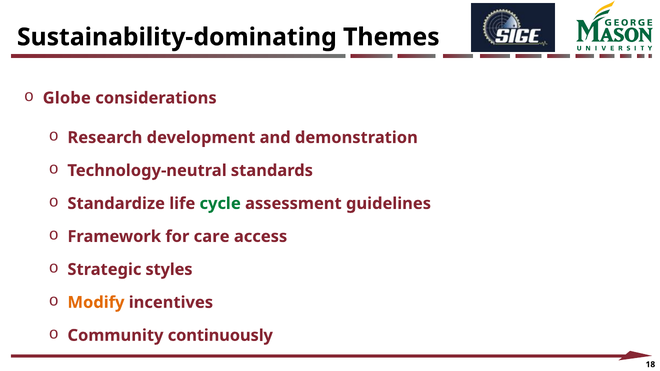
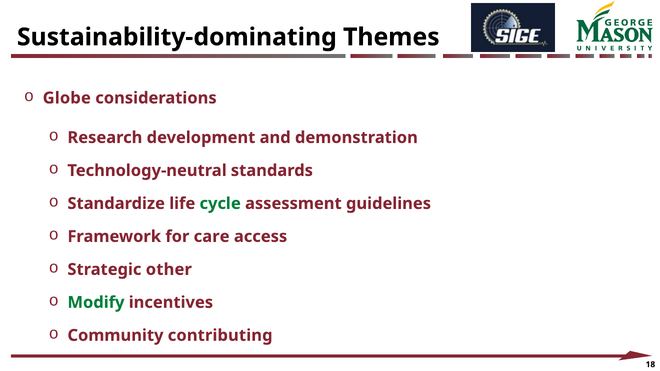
styles: styles -> other
Modify colour: orange -> green
continuously: continuously -> contributing
